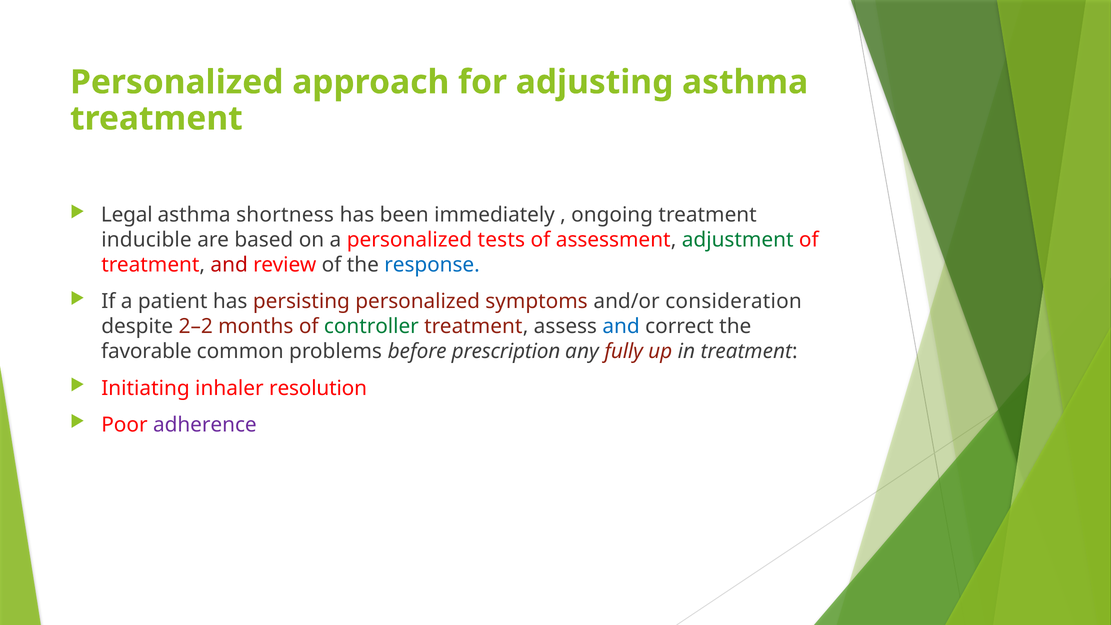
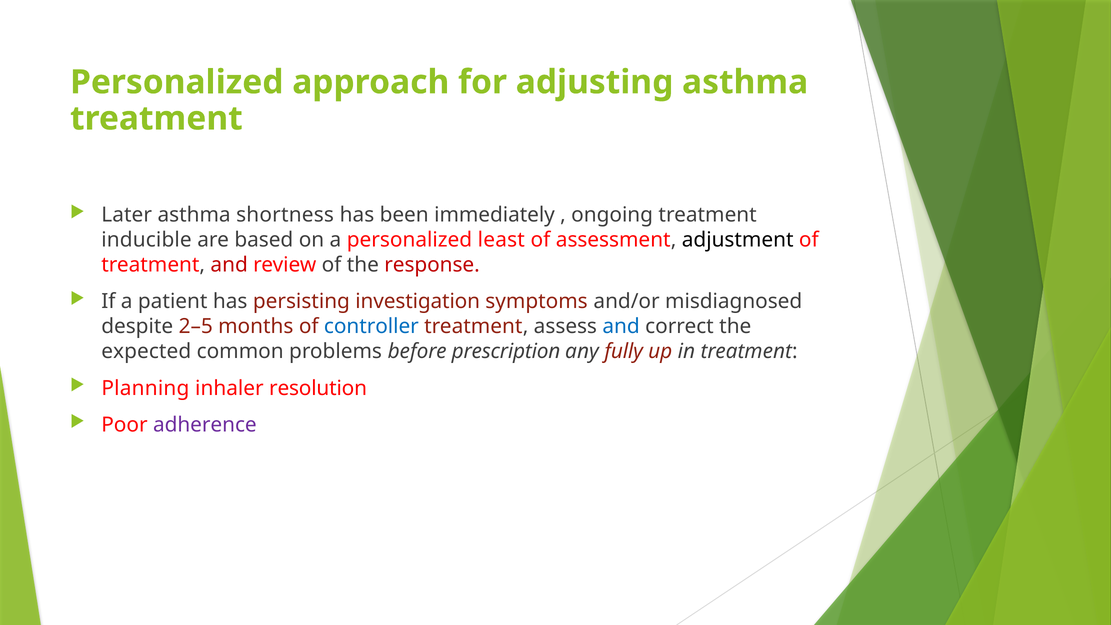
Legal: Legal -> Later
tests: tests -> least
adjustment colour: green -> black
response colour: blue -> red
persisting personalized: personalized -> investigation
consideration: consideration -> misdiagnosed
2–2: 2–2 -> 2–5
controller colour: green -> blue
favorable: favorable -> expected
Initiating: Initiating -> Planning
